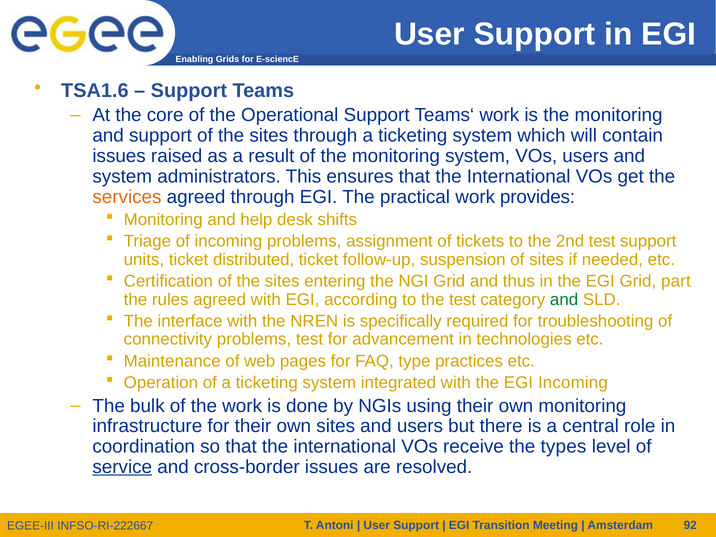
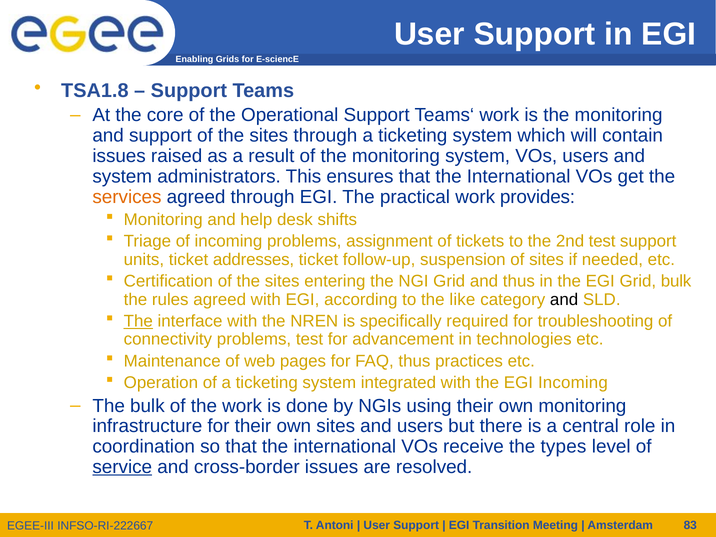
TSA1.6: TSA1.6 -> TSA1.8
distributed: distributed -> addresses
Grid part: part -> bulk
the test: test -> like
and at (564, 299) colour: green -> black
The at (138, 321) underline: none -> present
FAQ type: type -> thus
92: 92 -> 83
